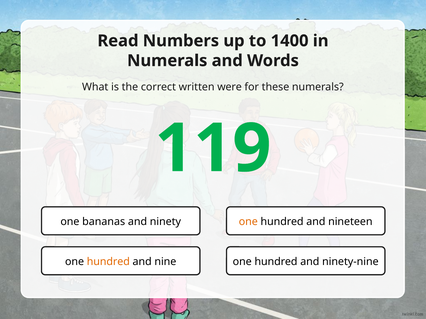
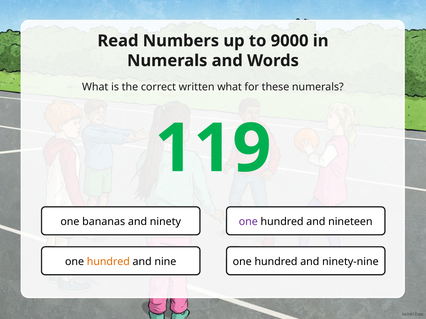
1400: 1400 -> 9000
written were: were -> what
one at (248, 222) colour: orange -> purple
